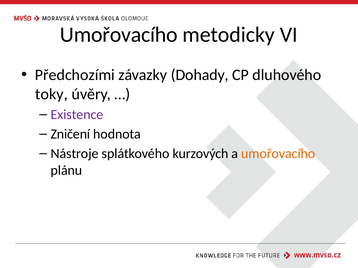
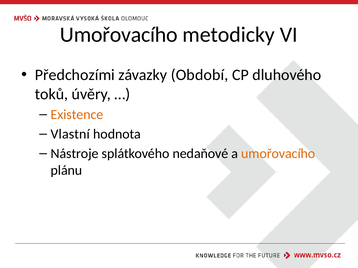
Dohady: Dohady -> Období
toky: toky -> toků
Existence colour: purple -> orange
Zničení: Zničení -> Vlastní
kurzových: kurzových -> nedaňové
